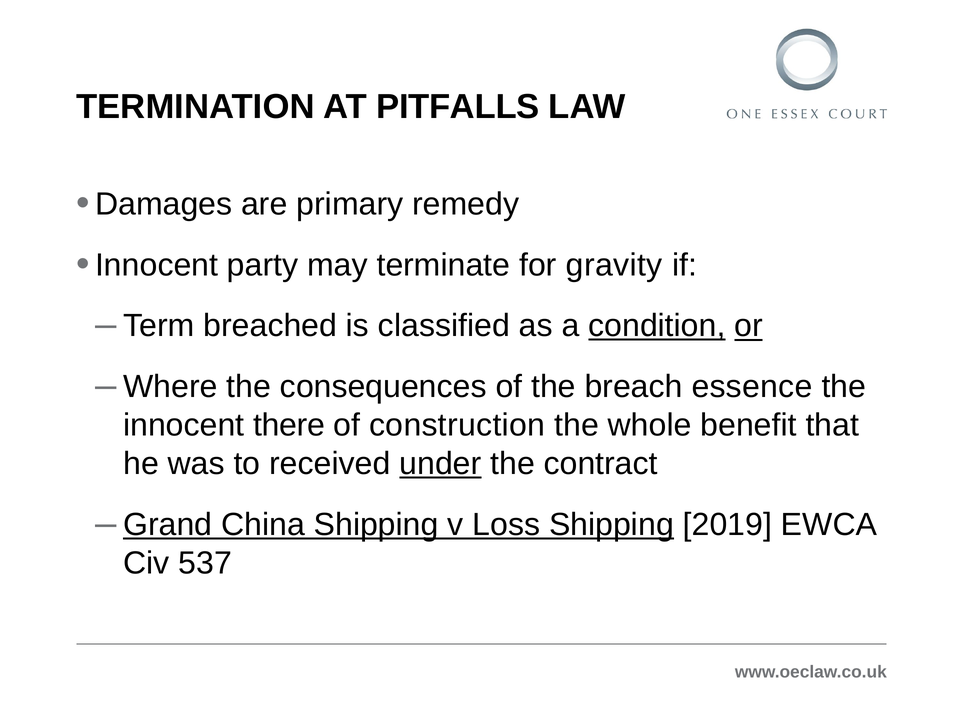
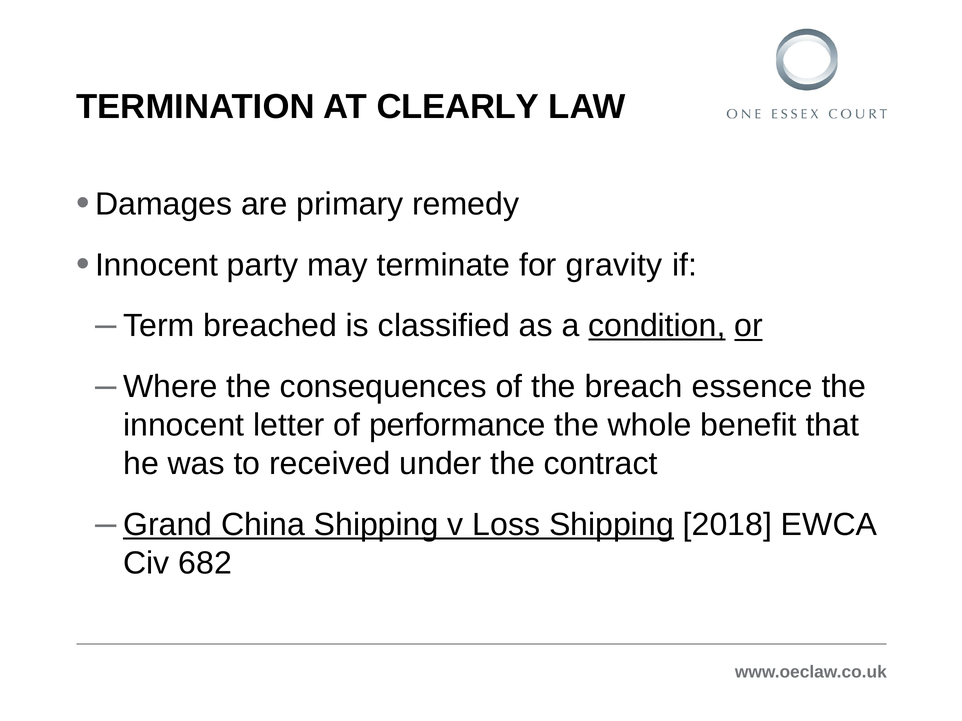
PITFALLS: PITFALLS -> CLEARLY
there: there -> letter
construction: construction -> performance
under underline: present -> none
2019: 2019 -> 2018
537: 537 -> 682
